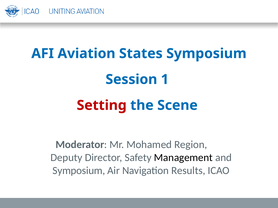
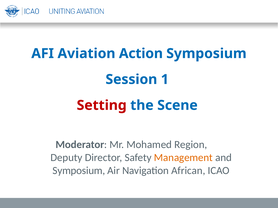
States: States -> Action
Management colour: black -> orange
Results: Results -> African
